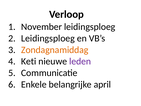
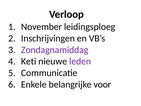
Leidingsploeg at (48, 38): Leidingsploeg -> Inschrijvingen
Zondagnamiddag colour: orange -> purple
april: april -> voor
